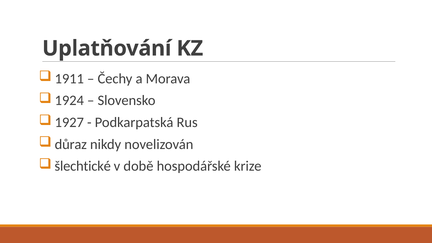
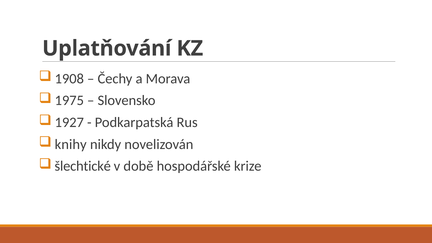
1911: 1911 -> 1908
1924: 1924 -> 1975
důraz: důraz -> knihy
